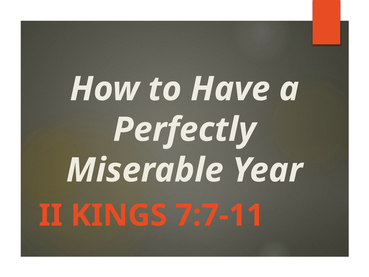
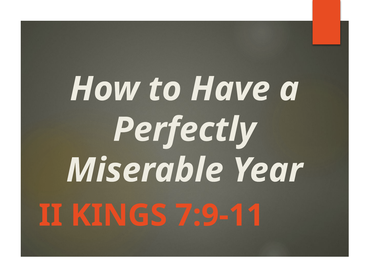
7:7-11: 7:7-11 -> 7:9-11
